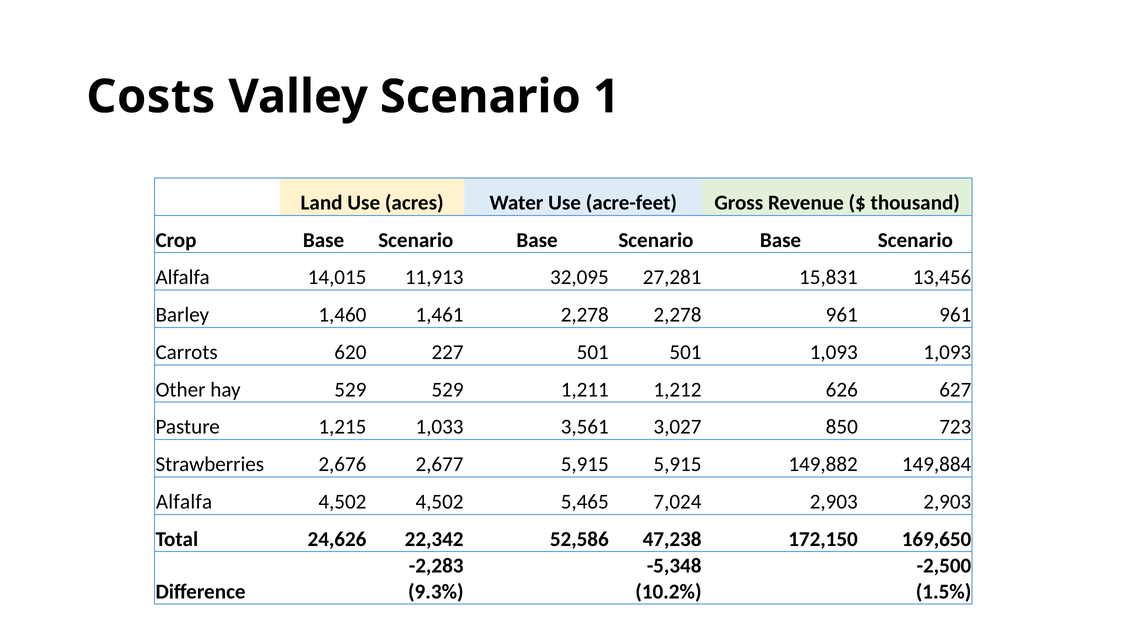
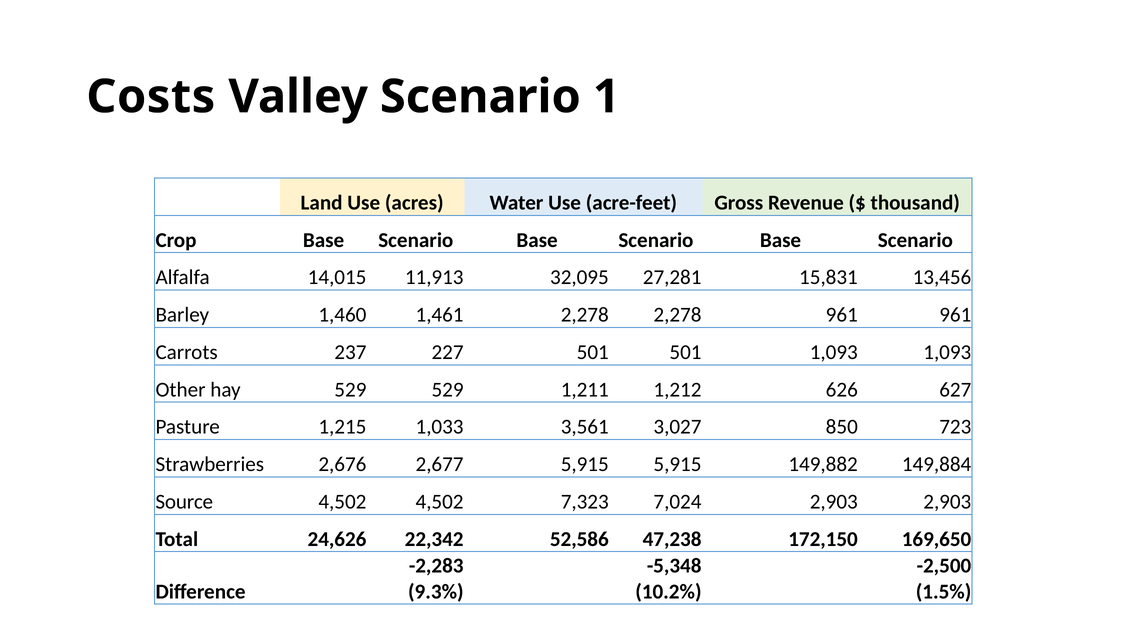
620: 620 -> 237
Alfalfa at (184, 502): Alfalfa -> Source
5,465: 5,465 -> 7,323
